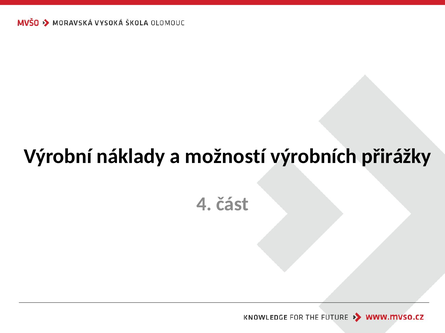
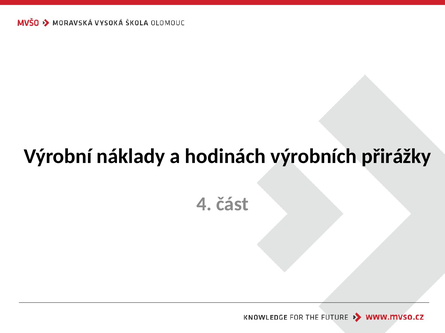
možností: možností -> hodinách
